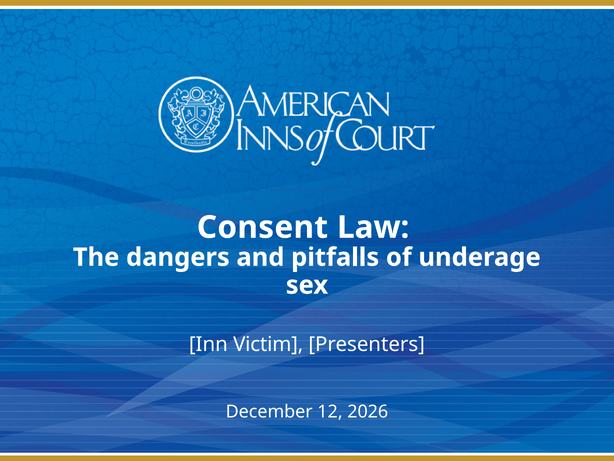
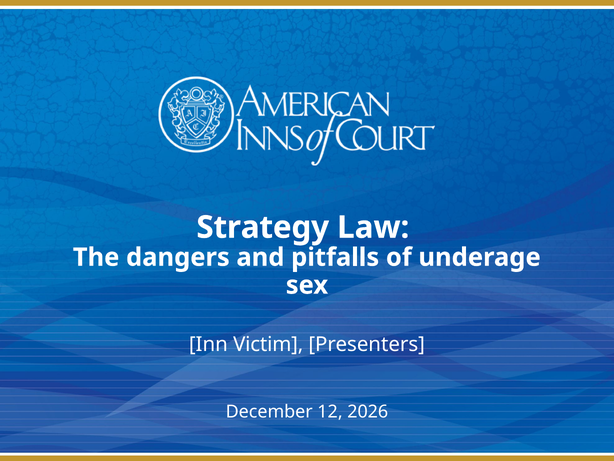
Consent: Consent -> Strategy
